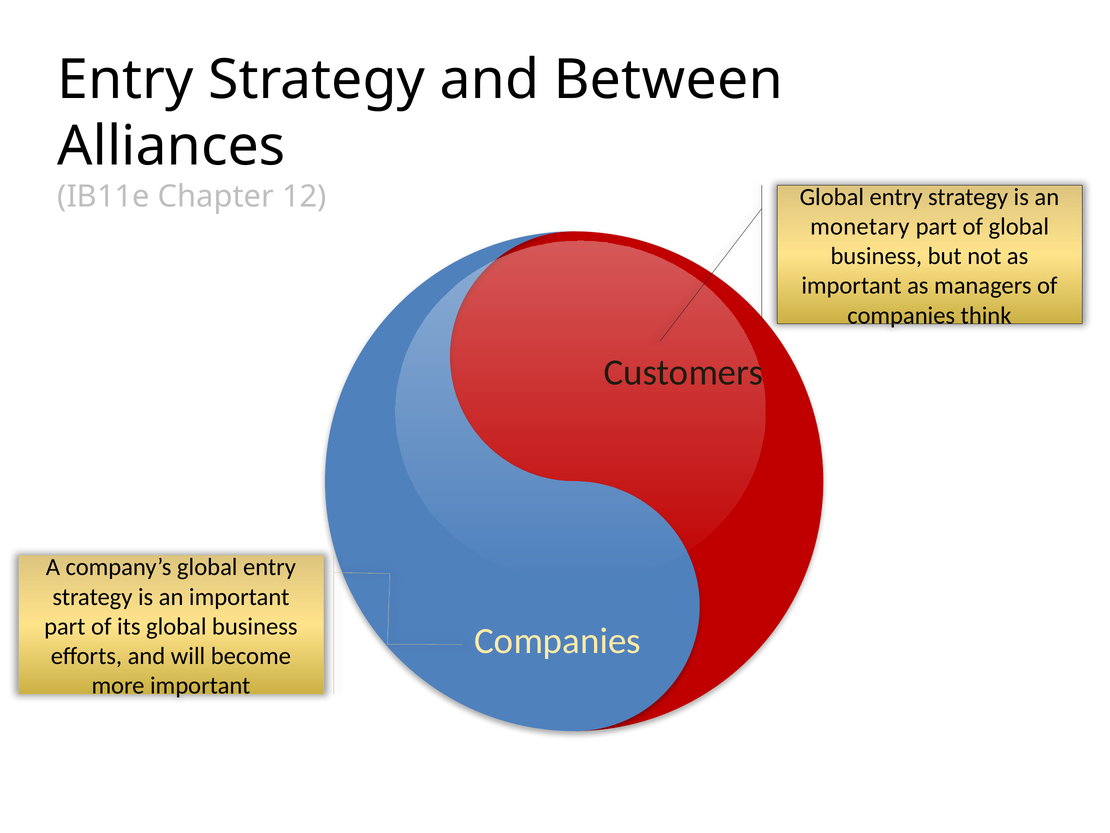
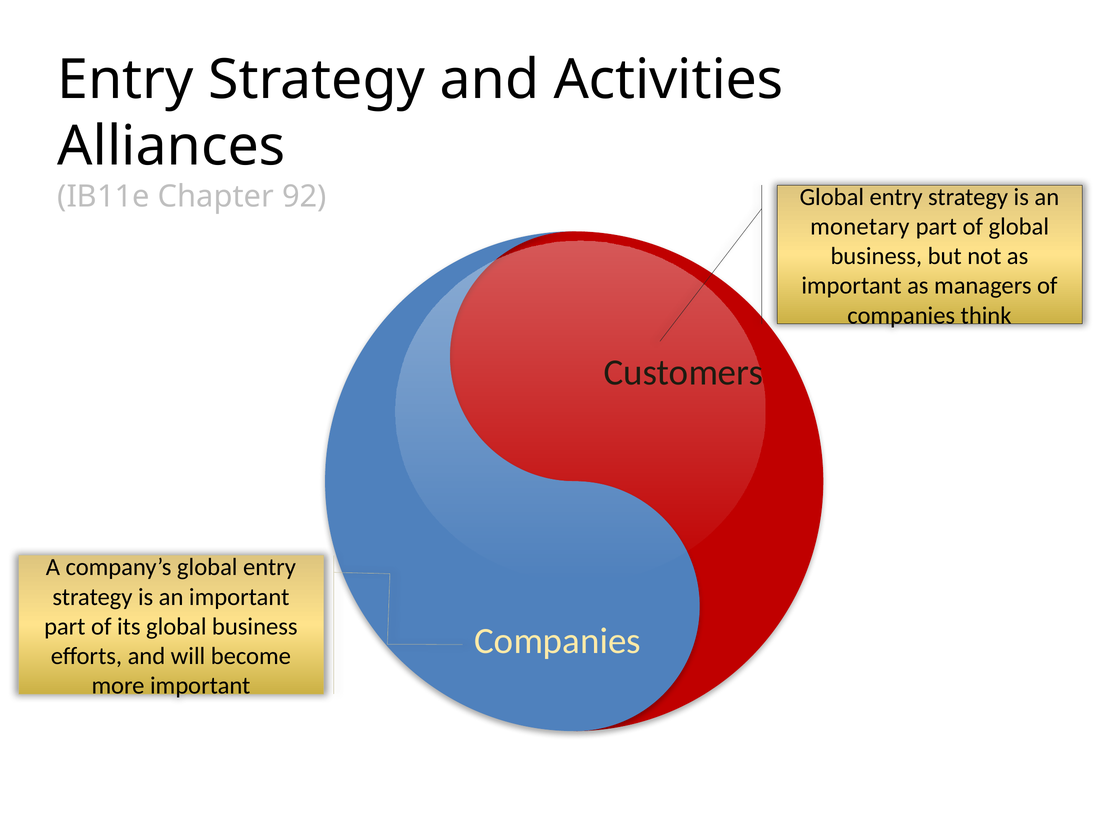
Between: Between -> Activities
12: 12 -> 92
